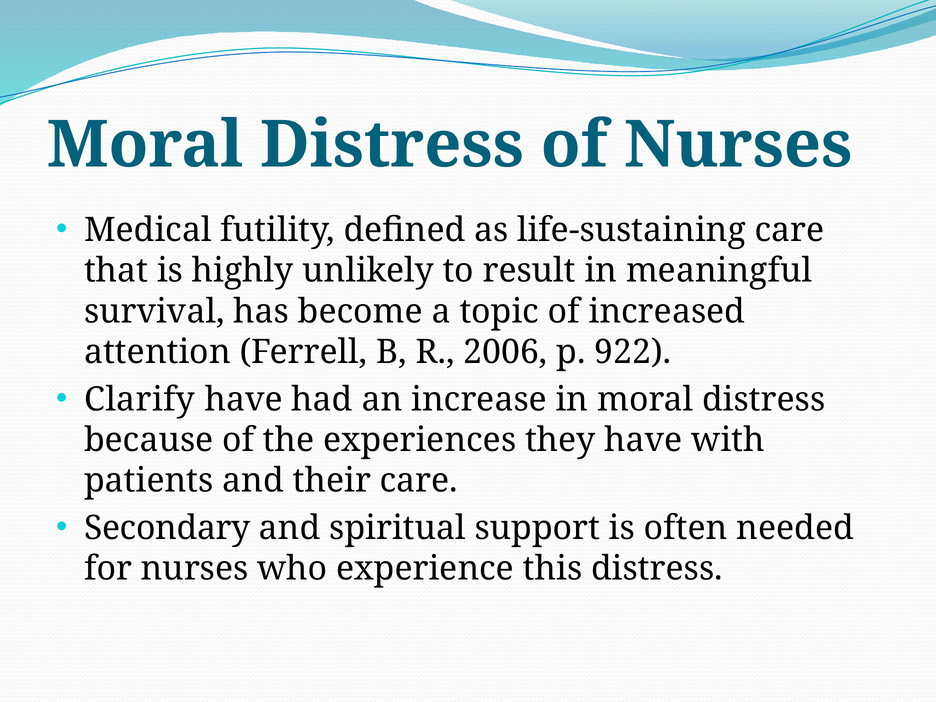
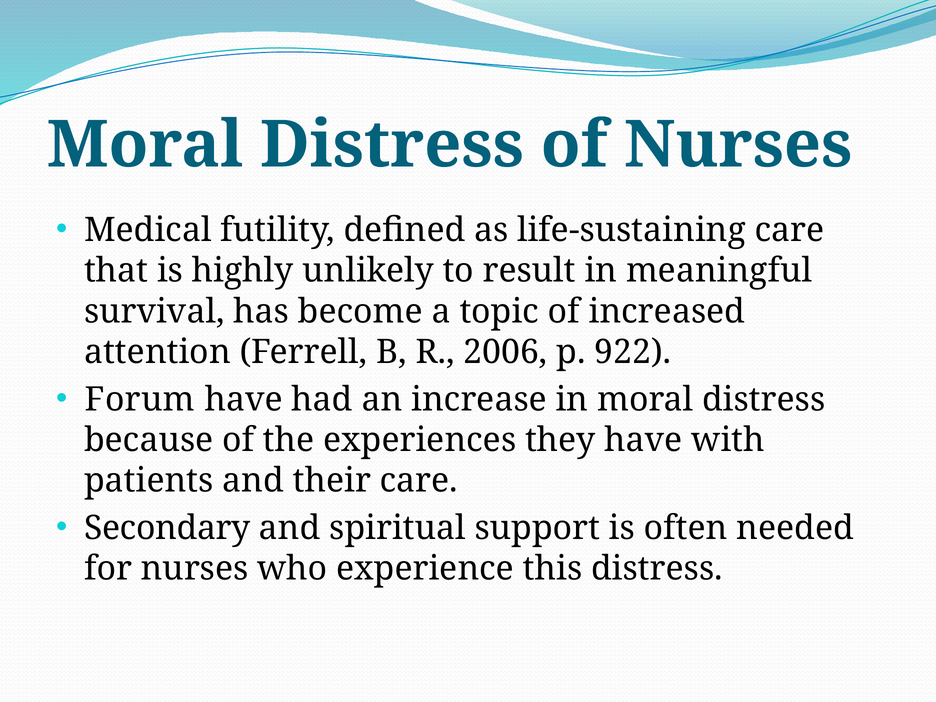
Clarify: Clarify -> Forum
